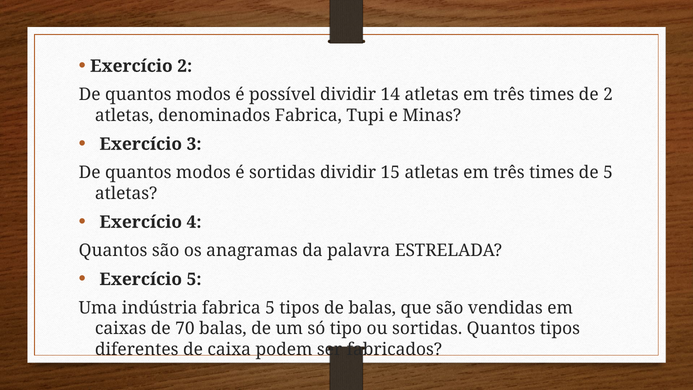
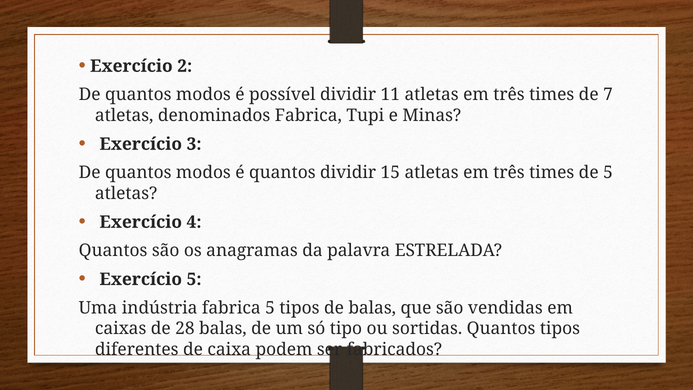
14: 14 -> 11
de 2: 2 -> 7
é sortidas: sortidas -> quantos
70: 70 -> 28
